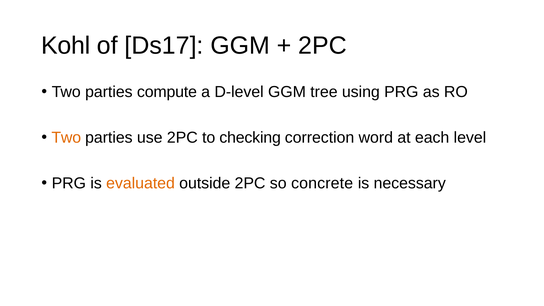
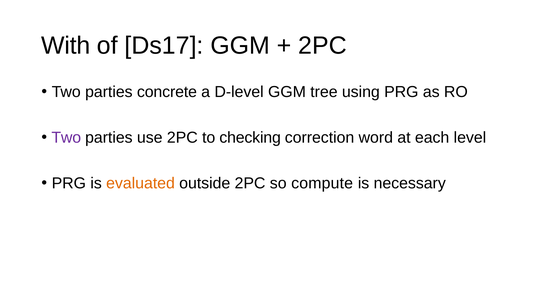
Kohl: Kohl -> With
compute: compute -> concrete
Two at (66, 138) colour: orange -> purple
concrete: concrete -> compute
